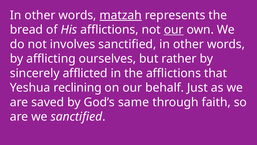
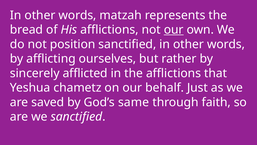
matzah underline: present -> none
involves: involves -> position
reclining: reclining -> chametz
